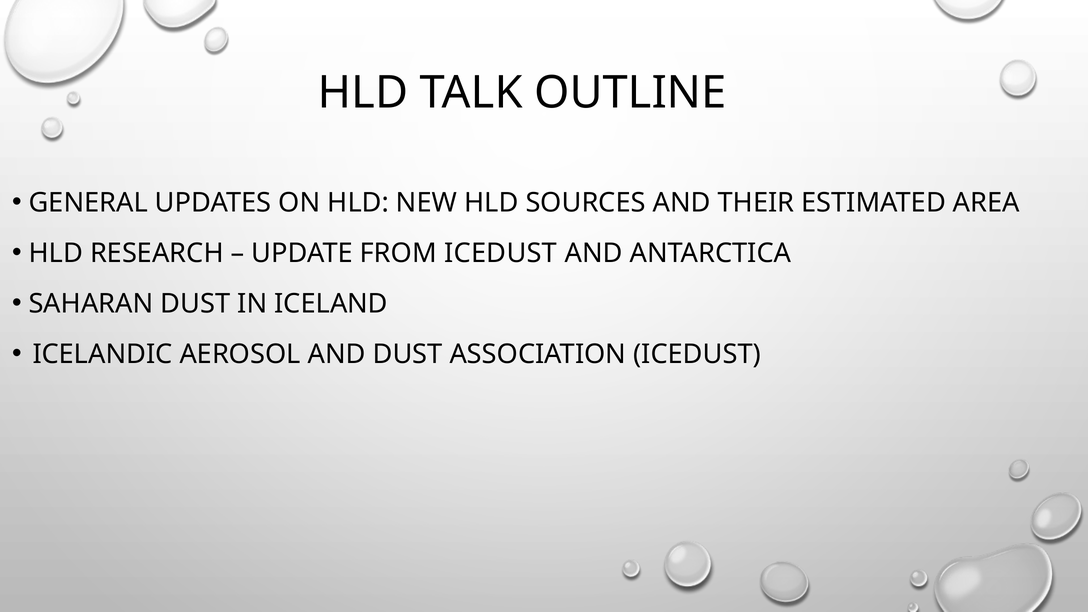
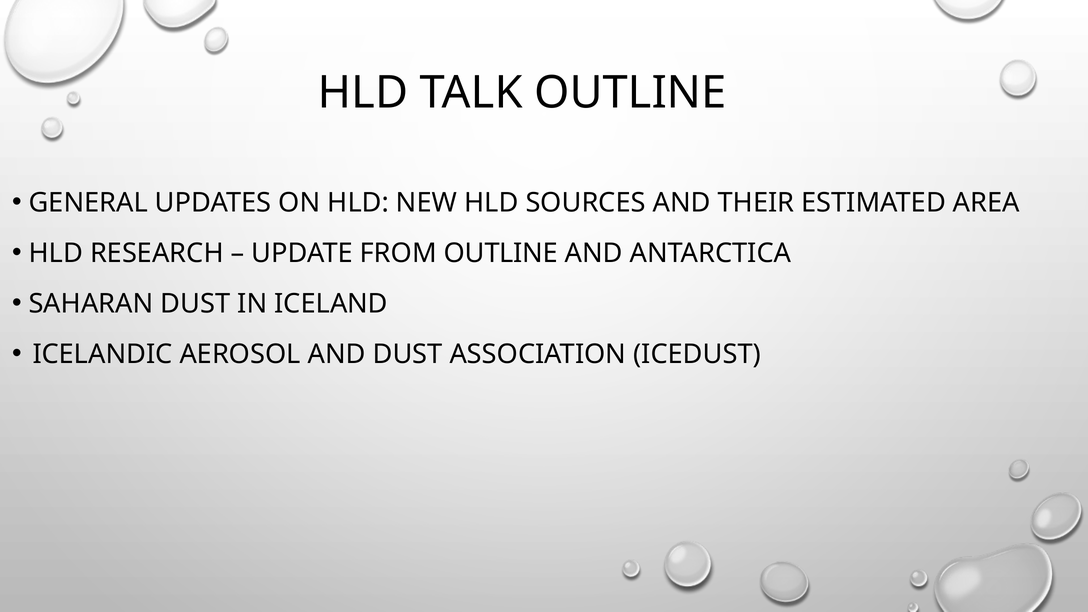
FROM ICEDUST: ICEDUST -> OUTLINE
